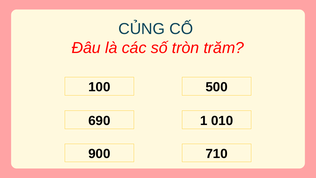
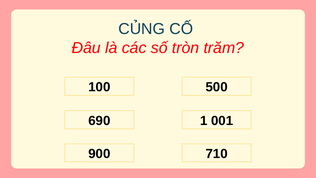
010: 010 -> 001
